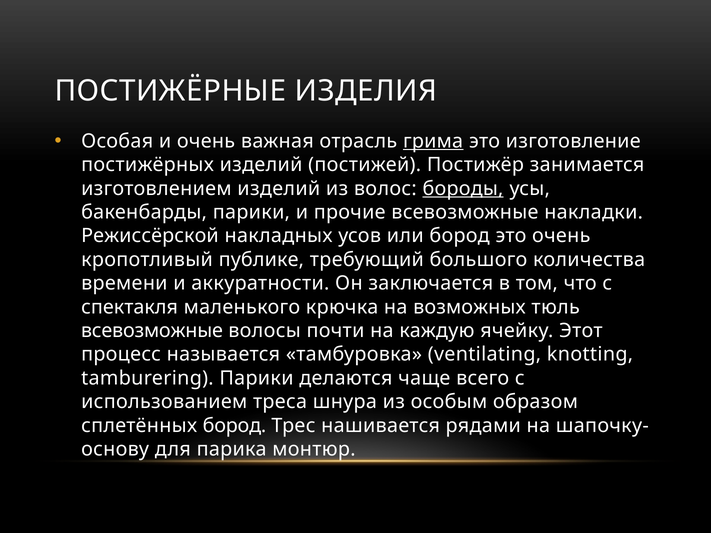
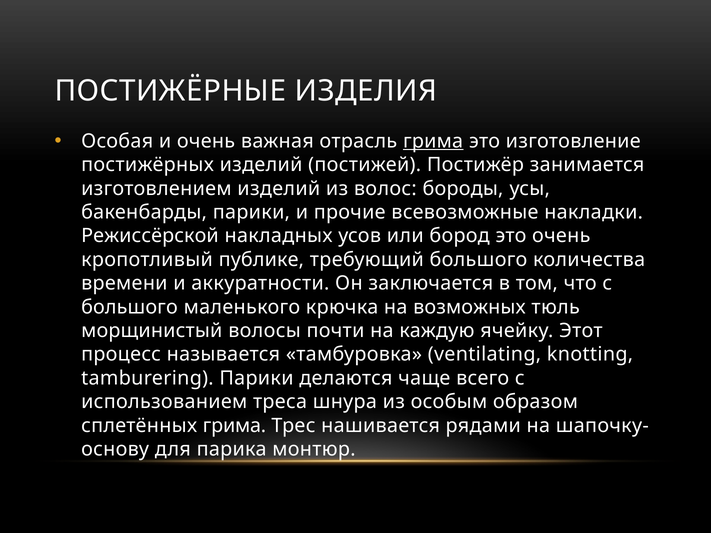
бороды underline: present -> none
спектакля at (130, 307): спектакля -> большого
всевозможные at (152, 331): всевозможные -> морщинистый
сплетённых бород: бород -> грима
